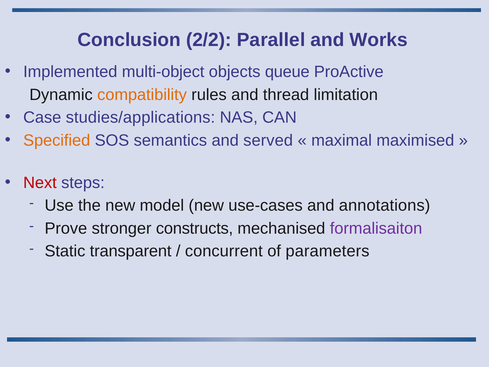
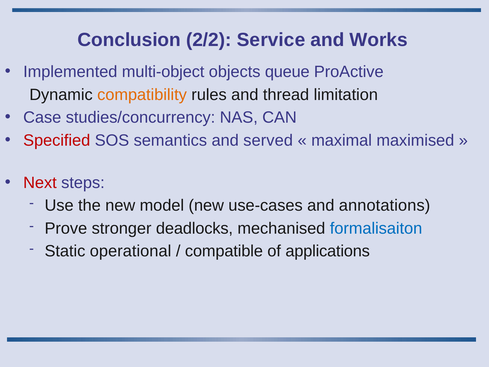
Parallel: Parallel -> Service
studies/applications: studies/applications -> studies/concurrency
Specified colour: orange -> red
constructs: constructs -> deadlocks
formalisaiton colour: purple -> blue
transparent: transparent -> operational
concurrent: concurrent -> compatible
parameters: parameters -> applications
